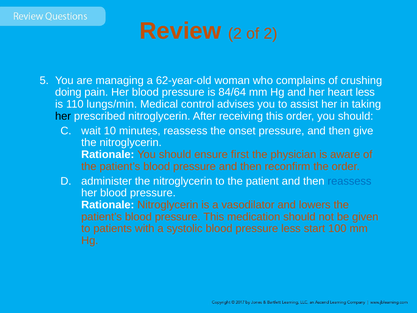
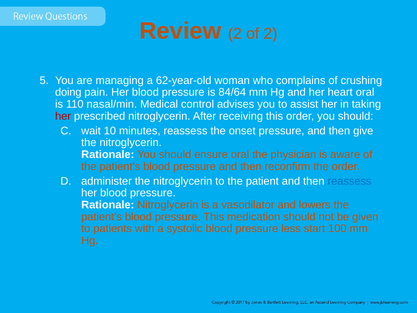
heart less: less -> oral
lungs/min: lungs/min -> nasal/min
her at (63, 116) colour: black -> red
ensure first: first -> oral
